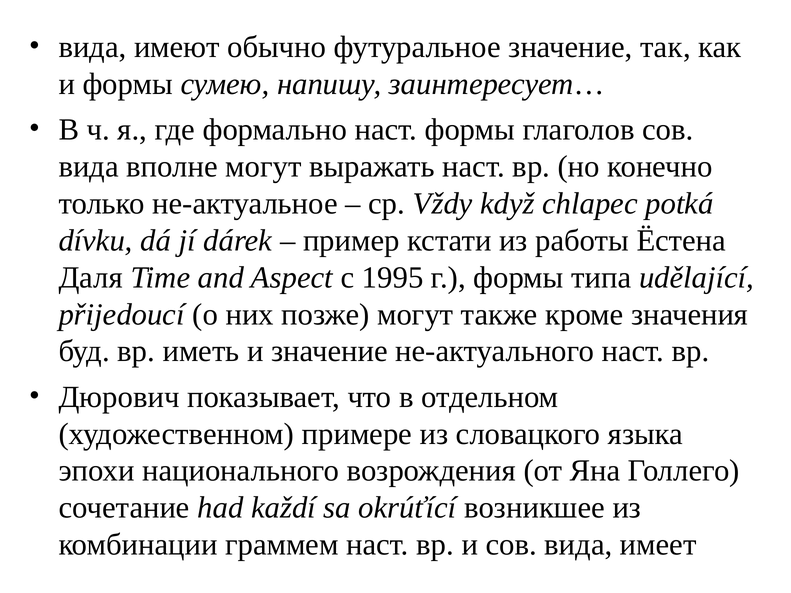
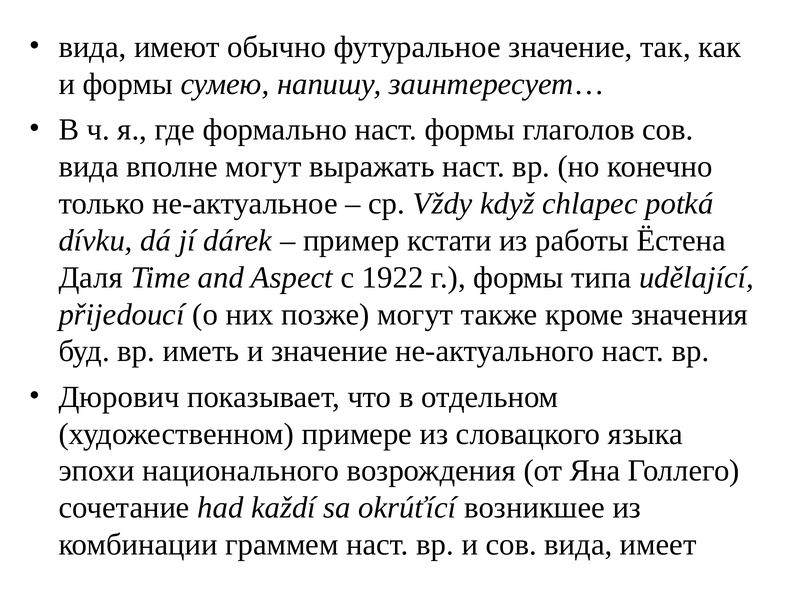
1995: 1995 -> 1922
